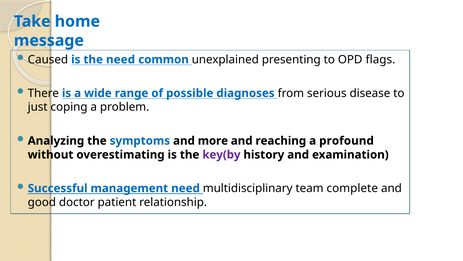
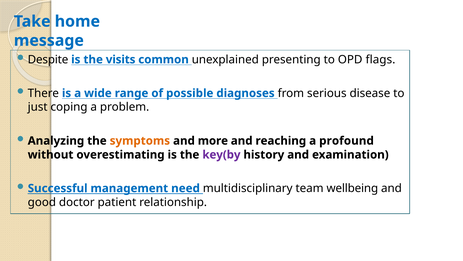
Caused: Caused -> Despite
the need: need -> visits
symptoms colour: blue -> orange
complete: complete -> wellbeing
